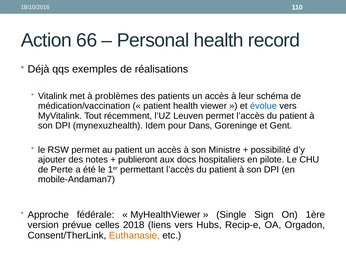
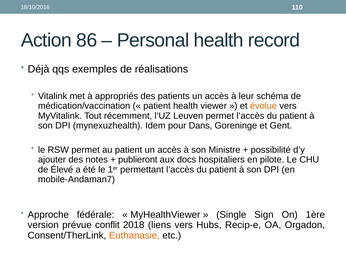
66: 66 -> 86
problèmes: problèmes -> appropriés
évolue colour: blue -> orange
Perte: Perte -> Élevé
celles: celles -> conflit
